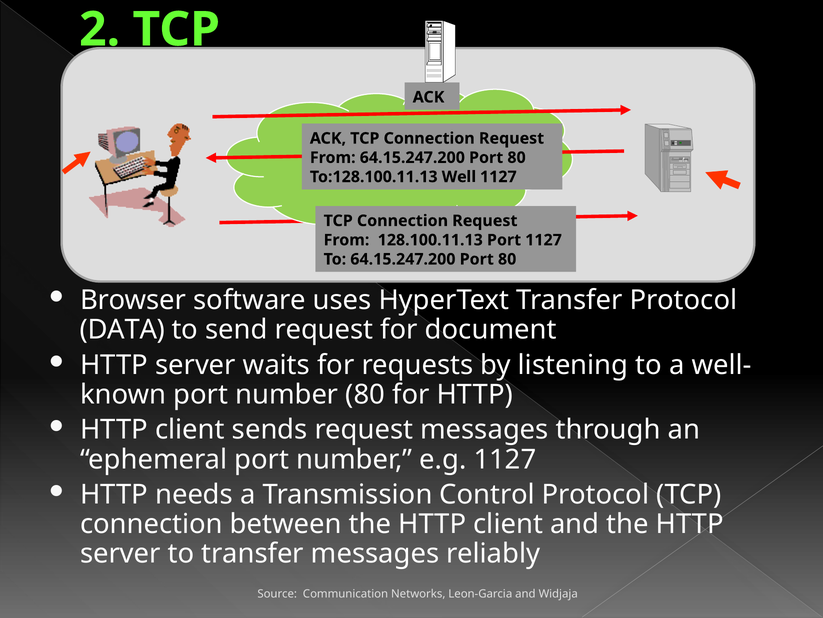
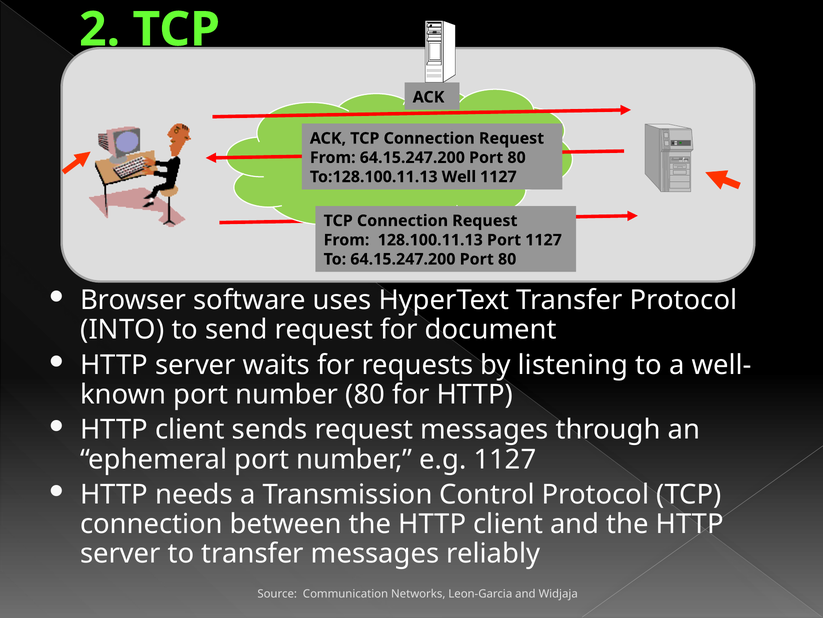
DATA: DATA -> INTO
